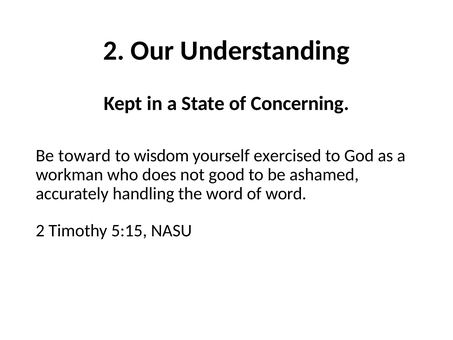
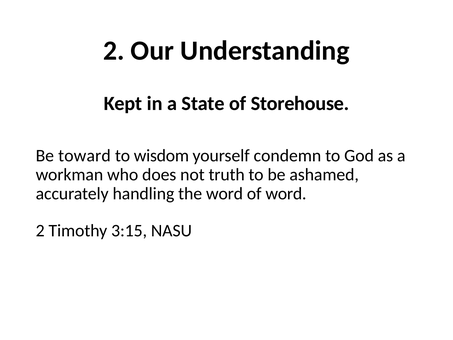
Concerning: Concerning -> Storehouse
exercised: exercised -> condemn
good: good -> truth
5:15: 5:15 -> 3:15
